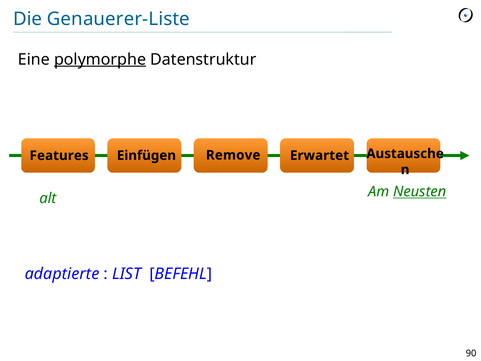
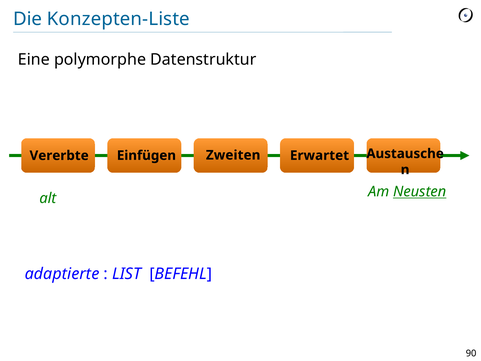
Genauerer-Liste: Genauerer-Liste -> Konzepten-Liste
polymorphe underline: present -> none
Remove: Remove -> Zweiten
Features: Features -> Vererbte
